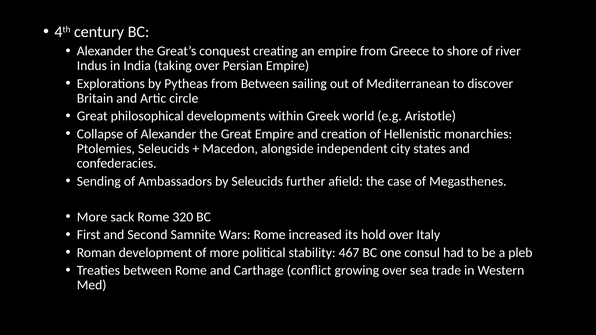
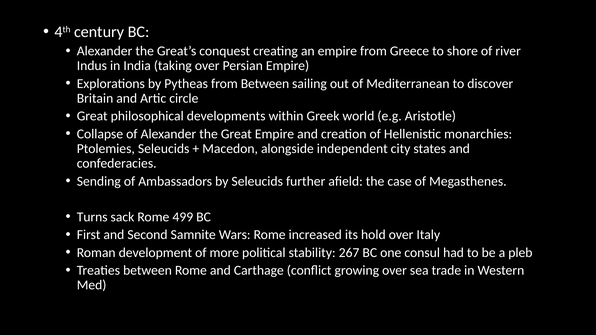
More at (92, 217): More -> Turns
320: 320 -> 499
467: 467 -> 267
